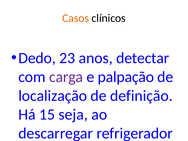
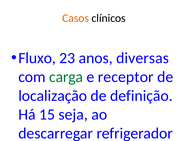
Dedo: Dedo -> Fluxo
detectar: detectar -> diversas
carga colour: purple -> green
palpação: palpação -> receptor
